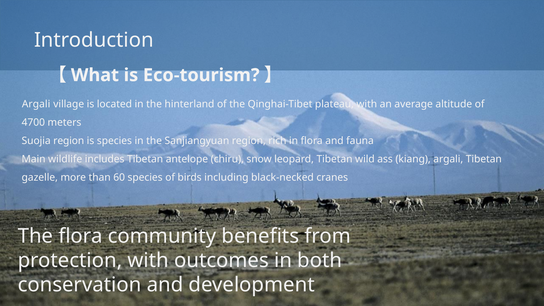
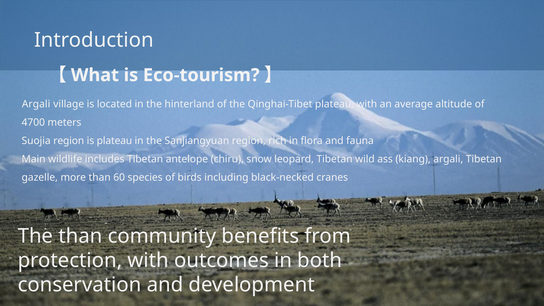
is species: species -> plateau
The flora: flora -> than
